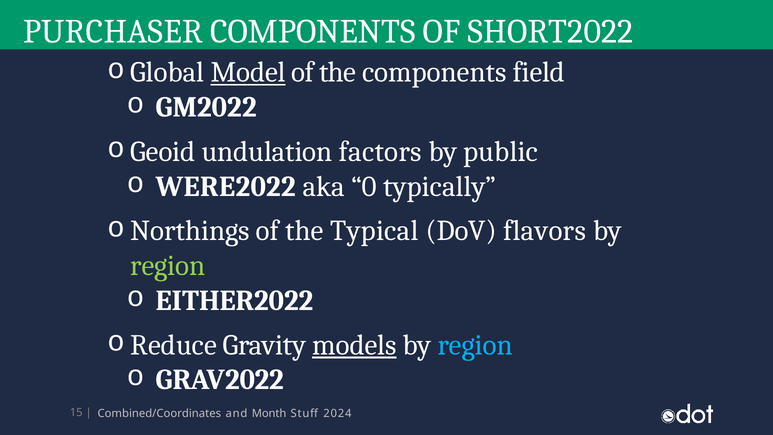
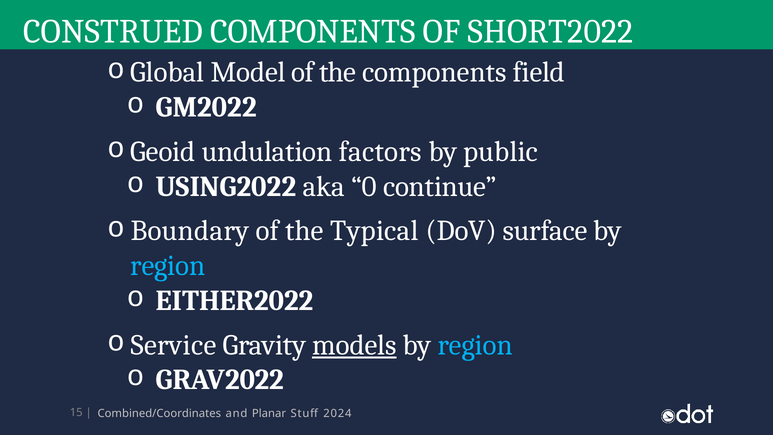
PURCHASER: PURCHASER -> CONSTRUED
Model underline: present -> none
WERE2022: WERE2022 -> USING2022
typically: typically -> continue
Northings: Northings -> Boundary
flavors: flavors -> surface
region at (168, 266) colour: light green -> light blue
Reduce: Reduce -> Service
Month: Month -> Planar
